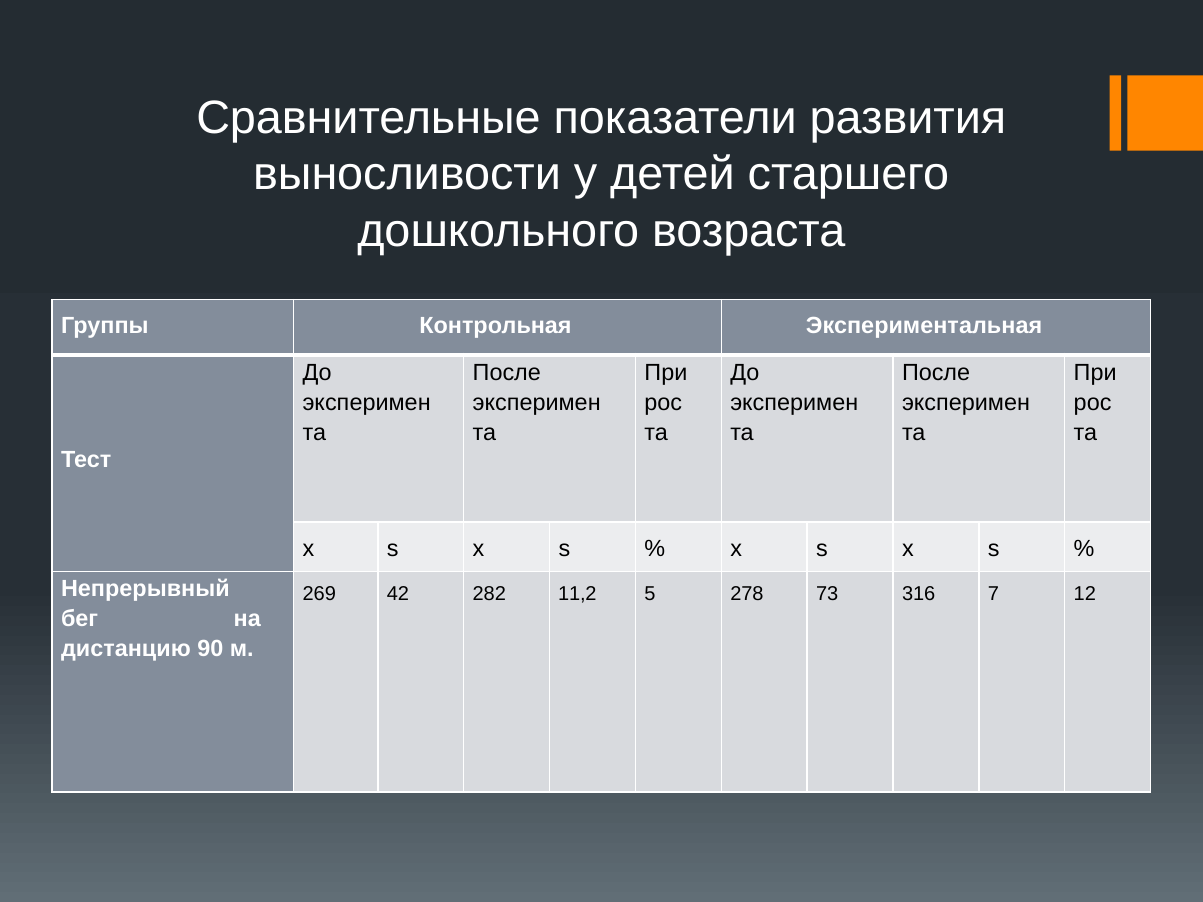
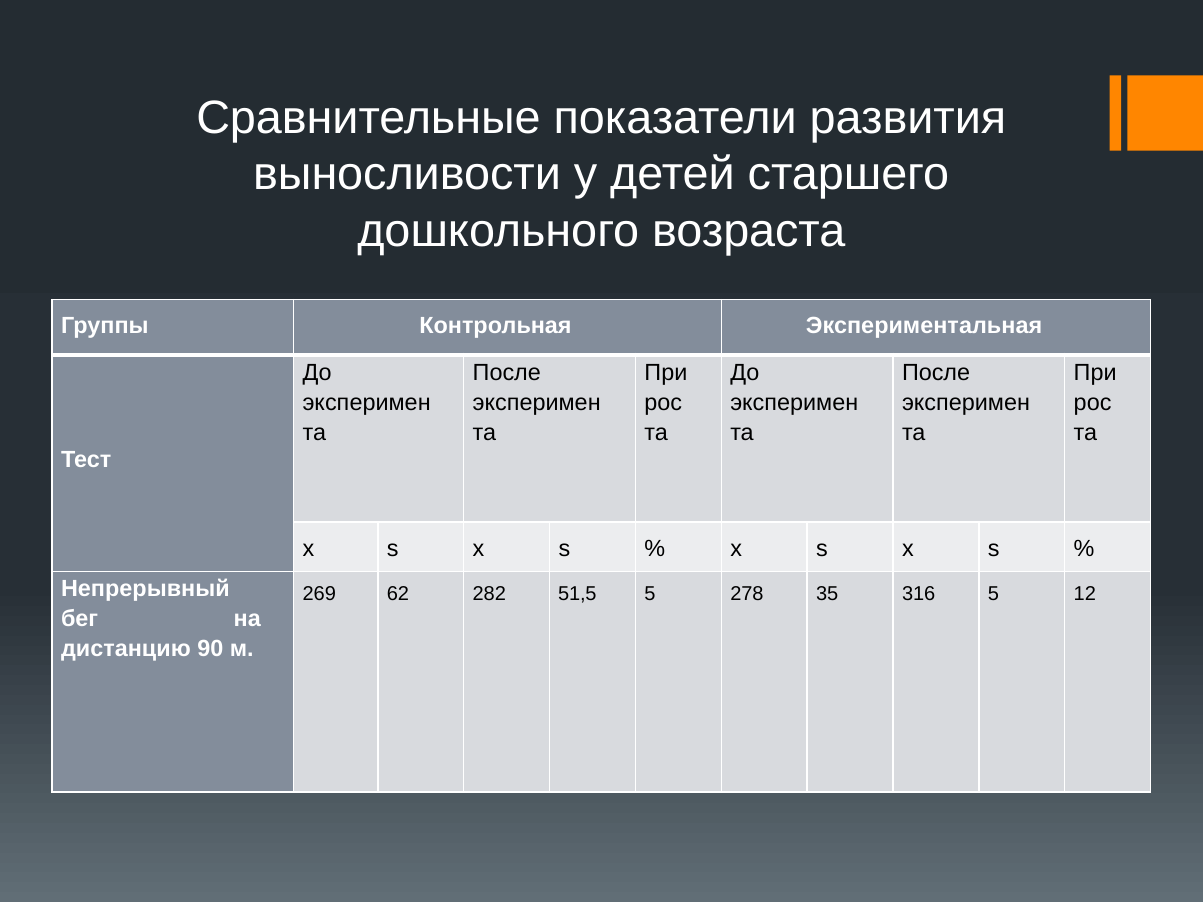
42: 42 -> 62
11,2: 11,2 -> 51,5
73: 73 -> 35
316 7: 7 -> 5
